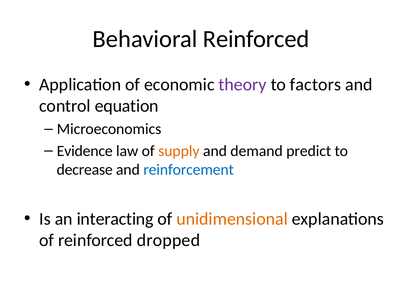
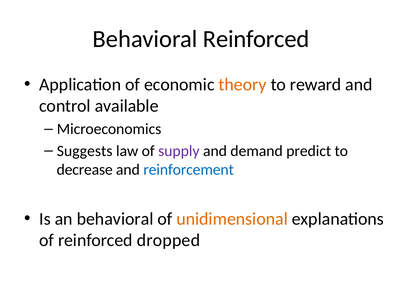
theory colour: purple -> orange
factors: factors -> reward
equation: equation -> available
Evidence: Evidence -> Suggests
supply colour: orange -> purple
an interacting: interacting -> behavioral
